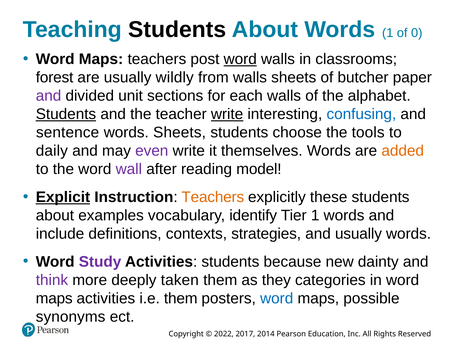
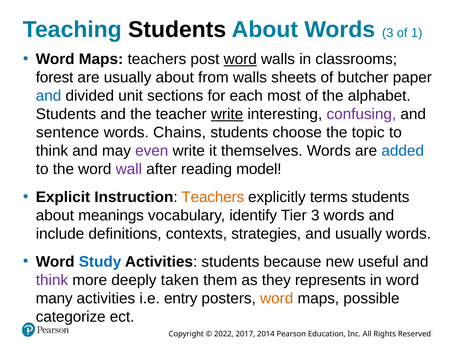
Words 1: 1 -> 3
0: 0 -> 1
usually wildly: wildly -> about
and at (49, 96) colour: purple -> blue
each walls: walls -> most
Students at (66, 114) underline: present -> none
confusing colour: blue -> purple
words Sheets: Sheets -> Chains
tools: tools -> topic
daily at (52, 151): daily -> think
added colour: orange -> blue
Explicit underline: present -> none
these: these -> terms
examples: examples -> meanings
Tier 1: 1 -> 3
Study colour: purple -> blue
dainty: dainty -> useful
categories: categories -> represents
maps at (54, 299): maps -> many
i.e them: them -> entry
word at (277, 299) colour: blue -> orange
synonyms: synonyms -> categorize
